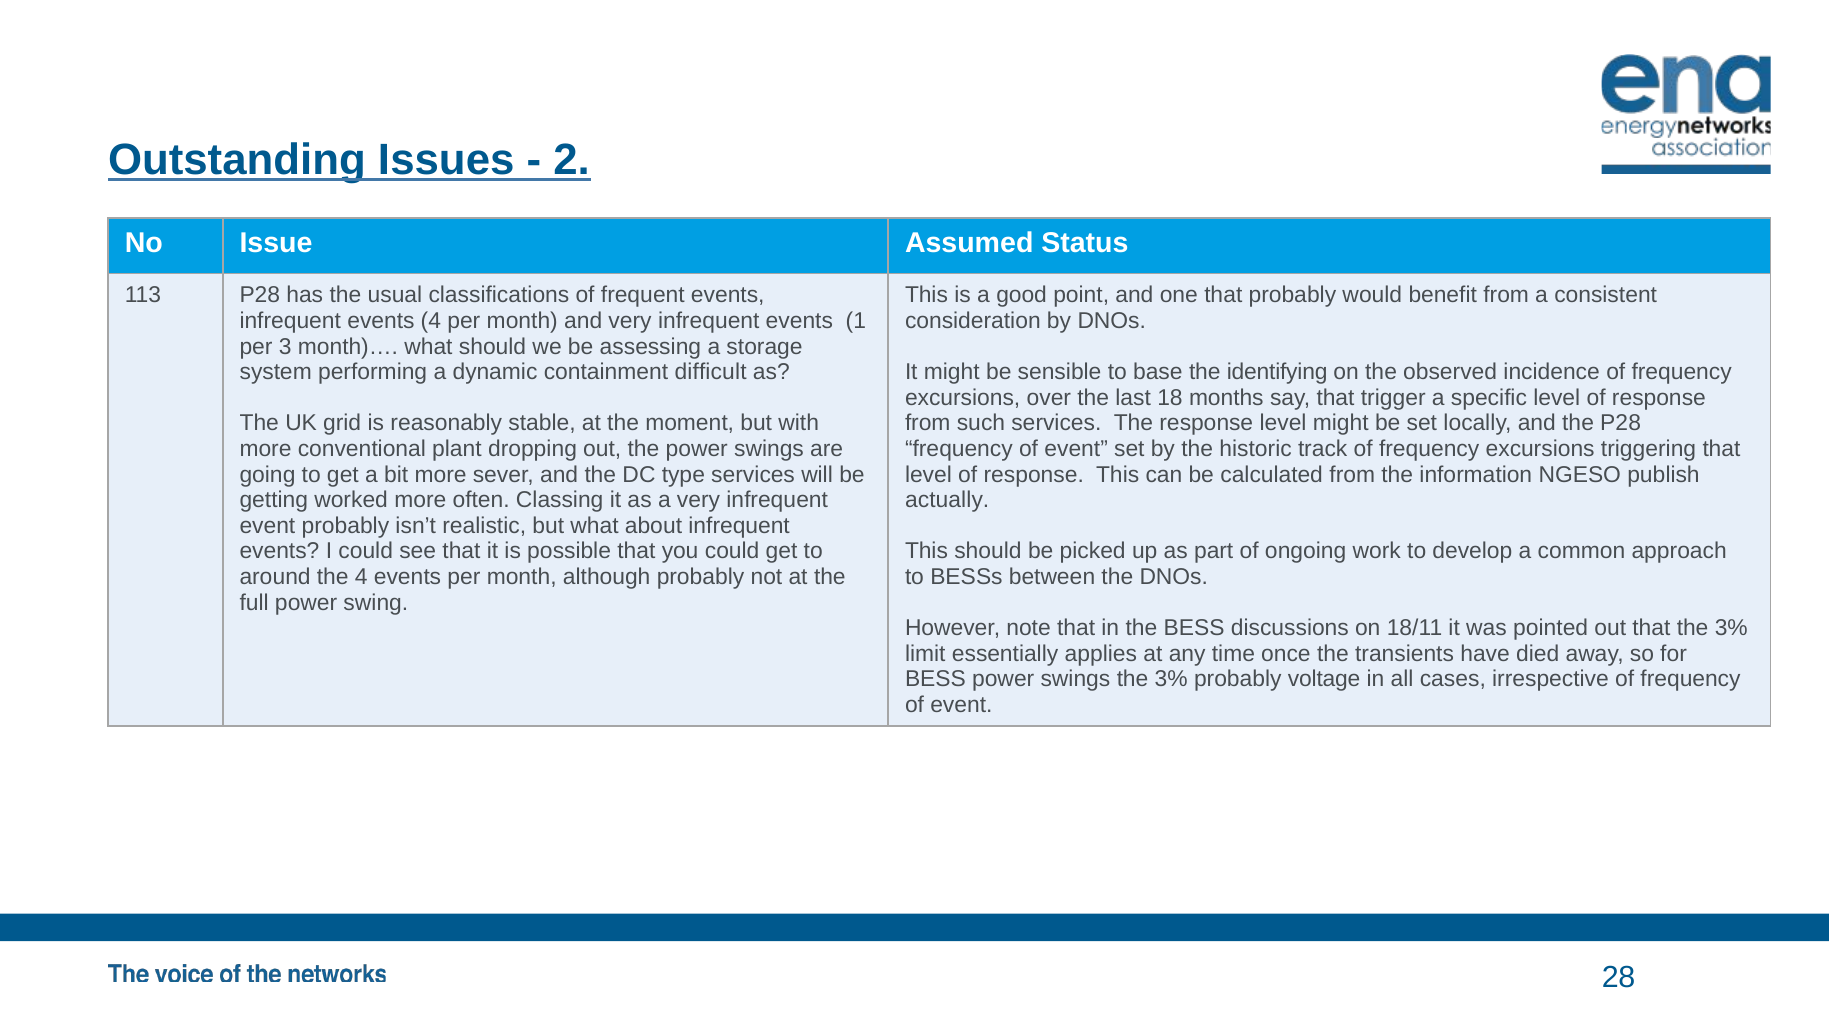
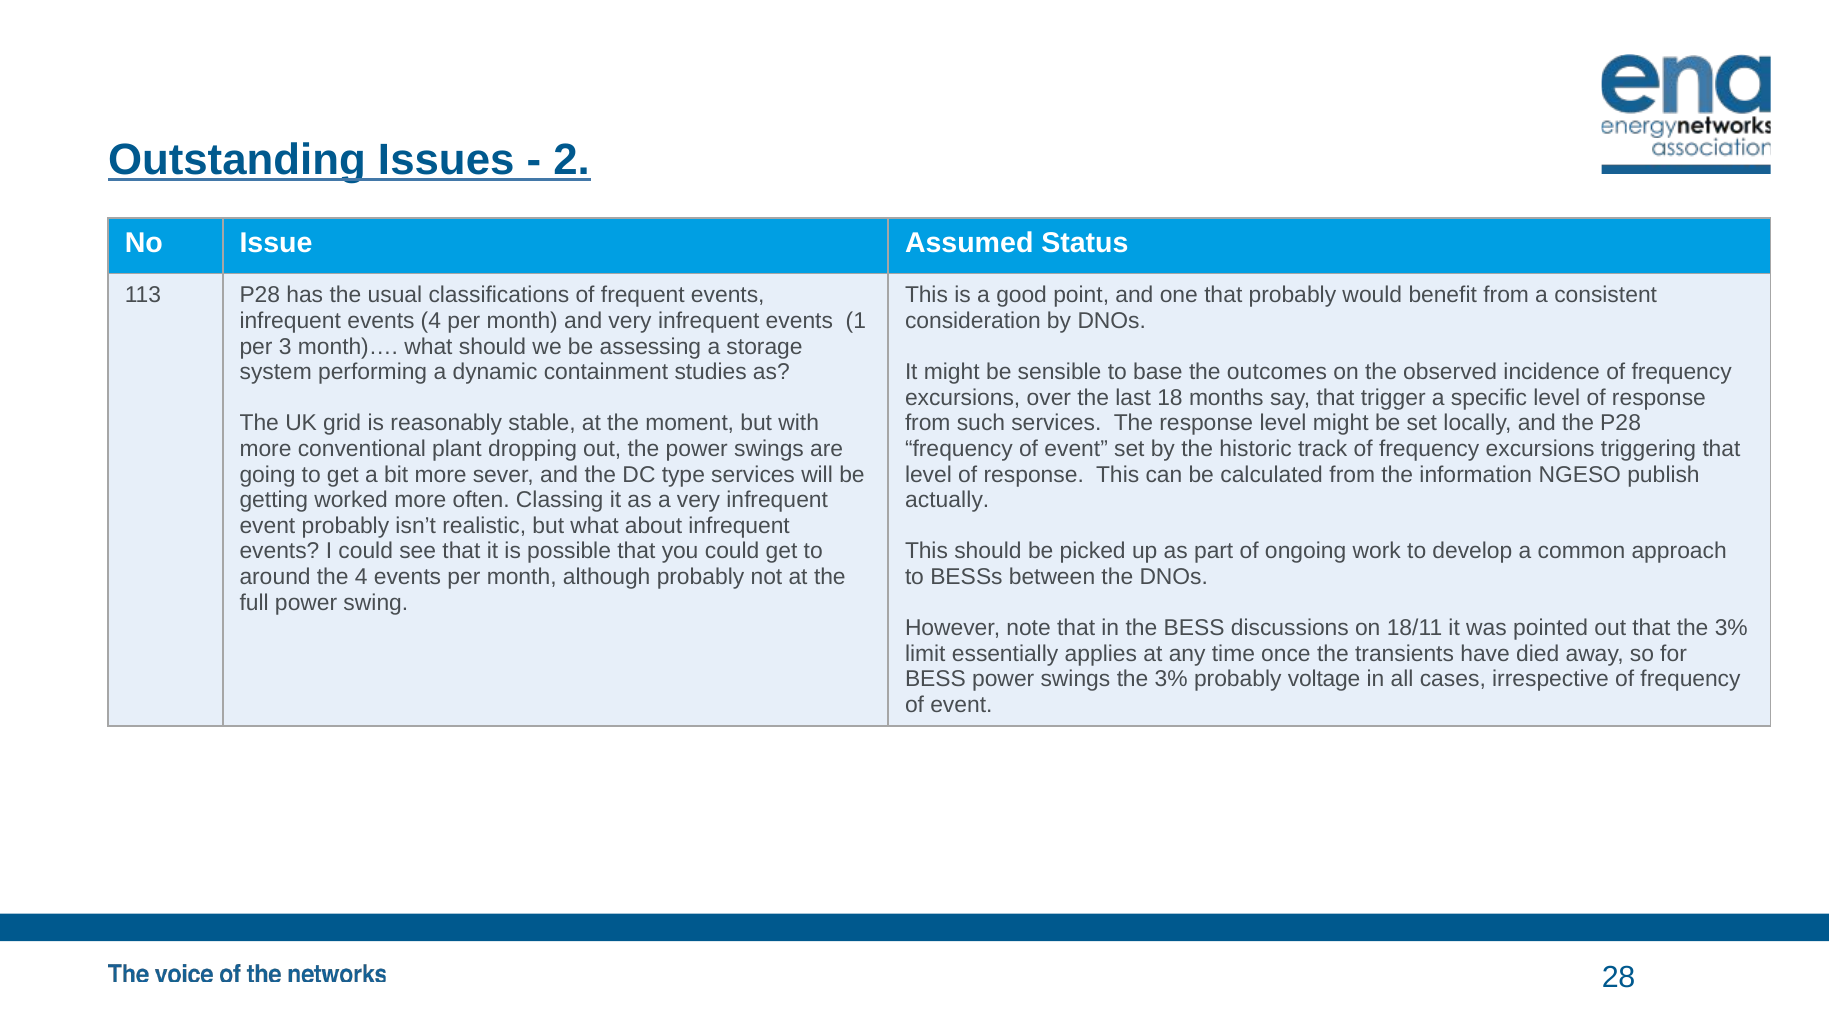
difficult: difficult -> studies
identifying: identifying -> outcomes
